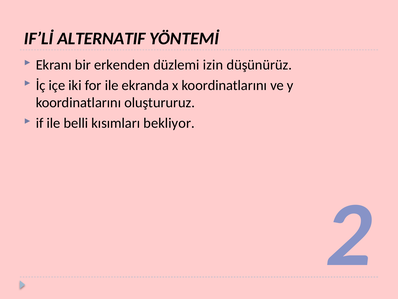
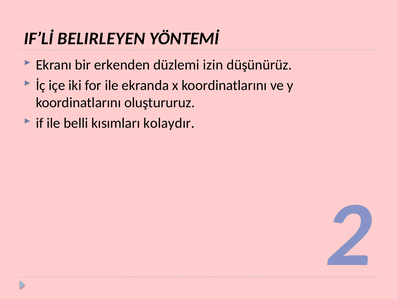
ALTERNATIF: ALTERNATIF -> BELIRLEYEN
bekliyor: bekliyor -> kolaydır
